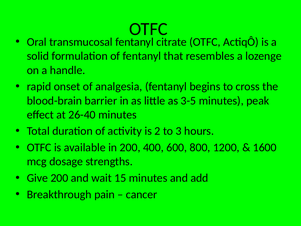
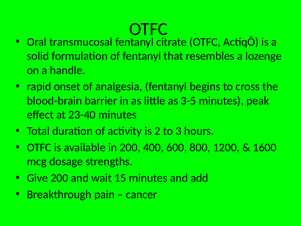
26-40: 26-40 -> 23-40
